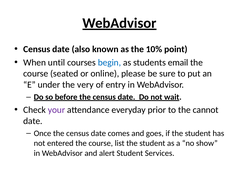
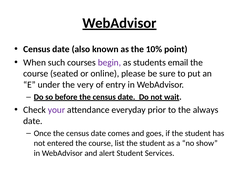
until: until -> such
begin colour: blue -> purple
cannot: cannot -> always
